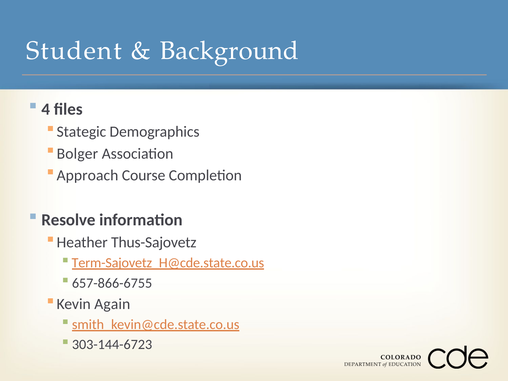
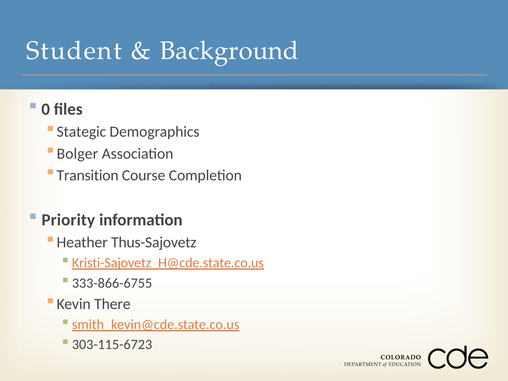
4: 4 -> 0
Approach: Approach -> Transition
Resolve: Resolve -> Priority
Term-Sajovetz_H@cde.state.co.us: Term-Sajovetz_H@cde.state.co.us -> Kristi-Sajovetz_H@cde.state.co.us
657-866-6755: 657-866-6755 -> 333-866-6755
Again: Again -> There
303-144-6723: 303-144-6723 -> 303-115-6723
